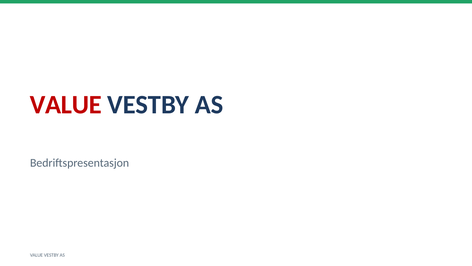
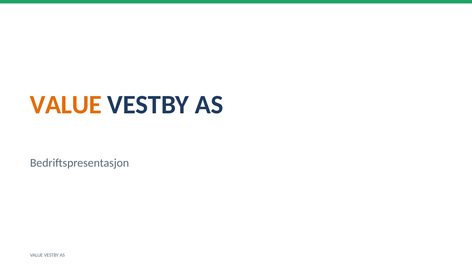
VALUE at (66, 105) colour: red -> orange
